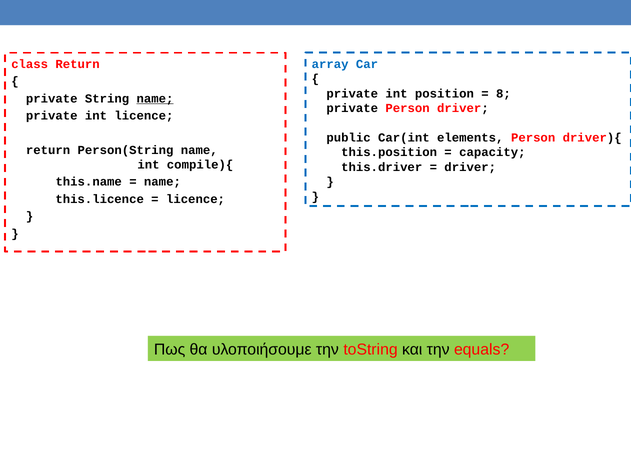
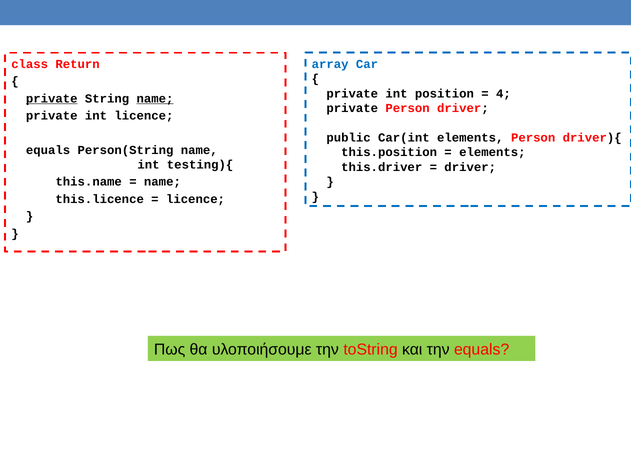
8: 8 -> 4
private at (52, 99) underline: none -> present
return at (48, 150): return -> equals
capacity at (492, 152): capacity -> elements
compile){: compile){ -> testing){
